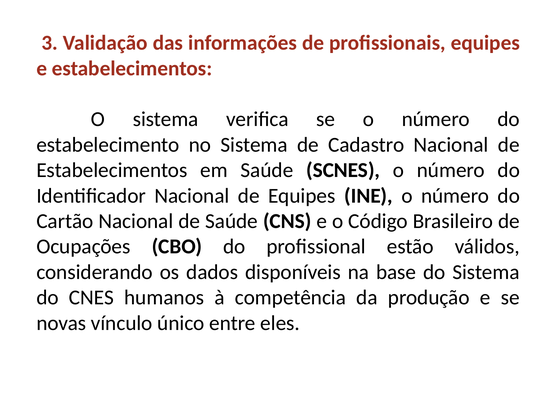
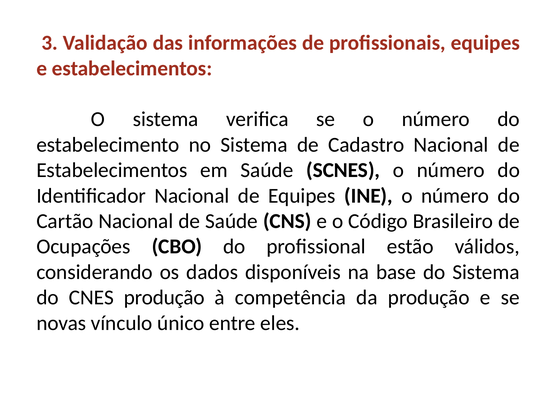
CNES humanos: humanos -> produção
